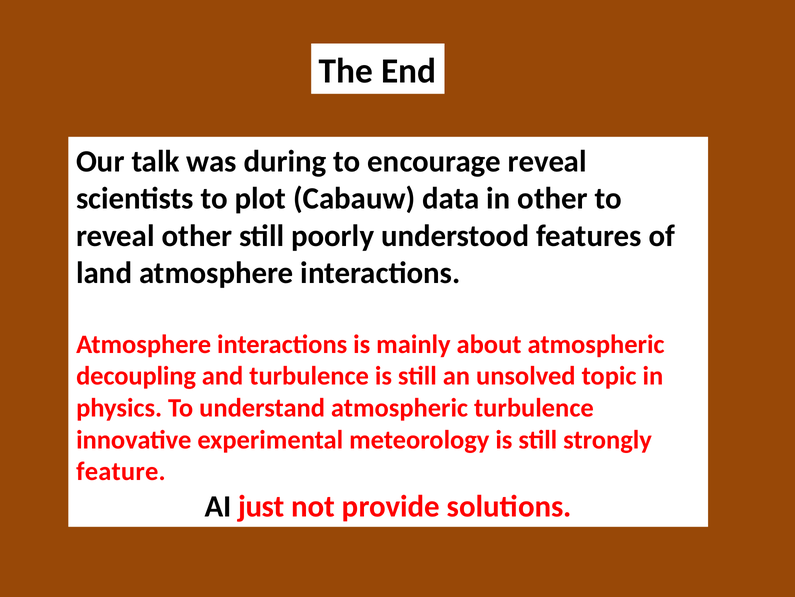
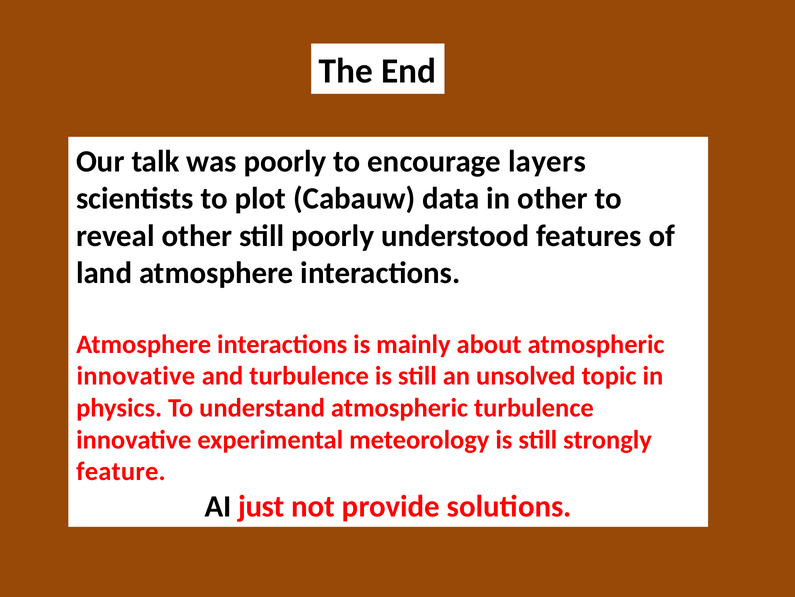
was during: during -> poorly
encourage reveal: reveal -> layers
decoupling at (136, 376): decoupling -> innovative
